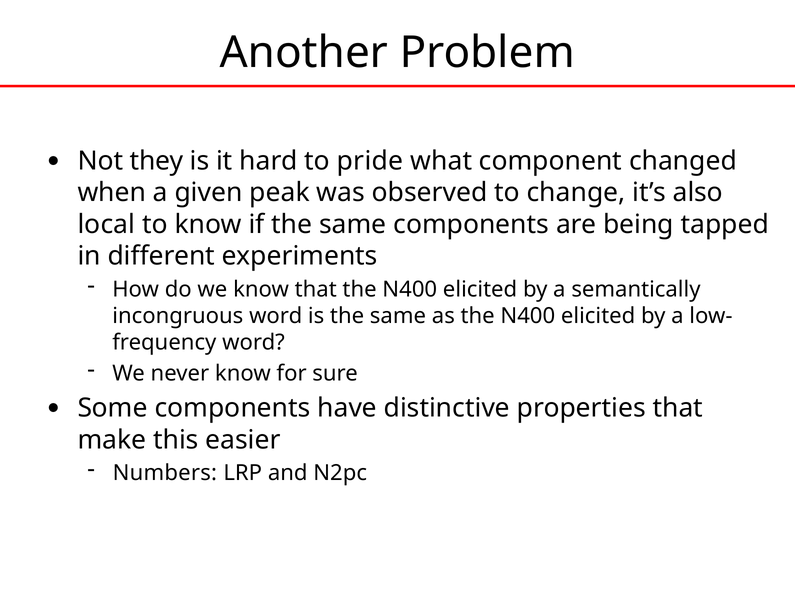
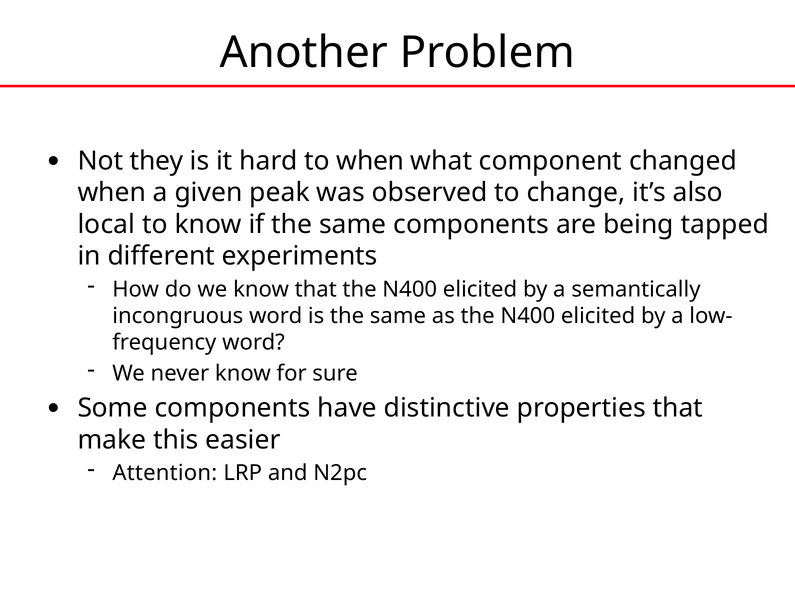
to pride: pride -> when
Numbers: Numbers -> Attention
